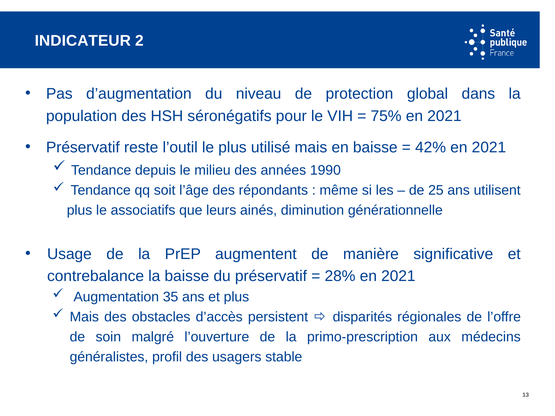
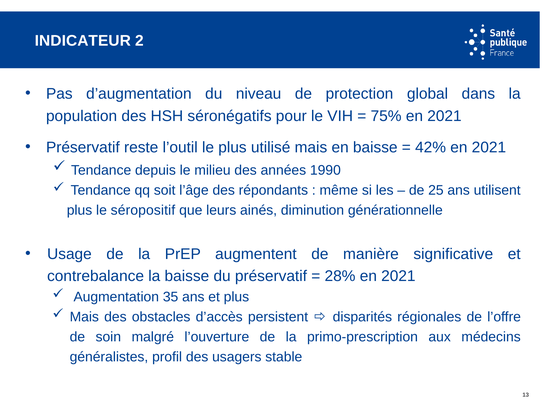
associatifs: associatifs -> séropositif
